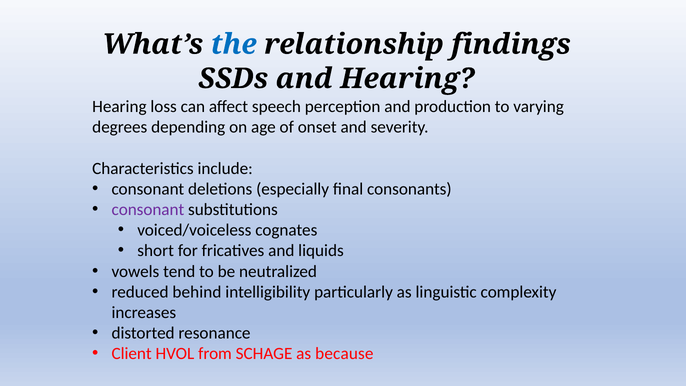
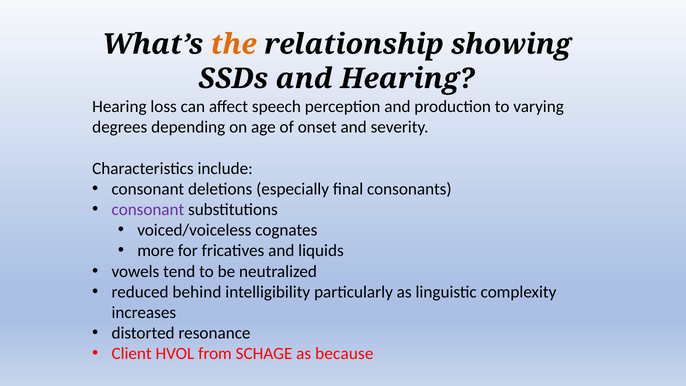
the colour: blue -> orange
findings: findings -> showing
short: short -> more
